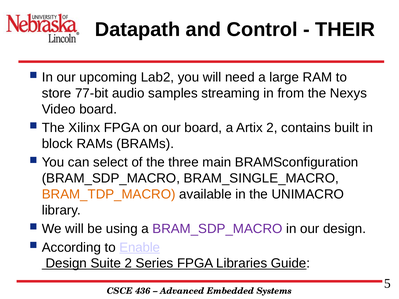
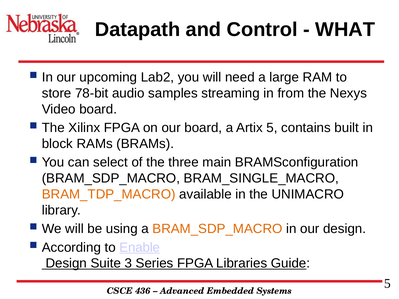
THEIR: THEIR -> WHAT
77-bit: 77-bit -> 78-bit
Artix 2: 2 -> 5
BRAM_SDP_MACRO at (217, 229) colour: purple -> orange
Suite 2: 2 -> 3
